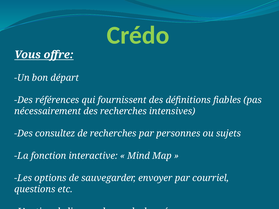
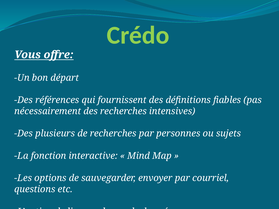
consultez: consultez -> plusieurs
